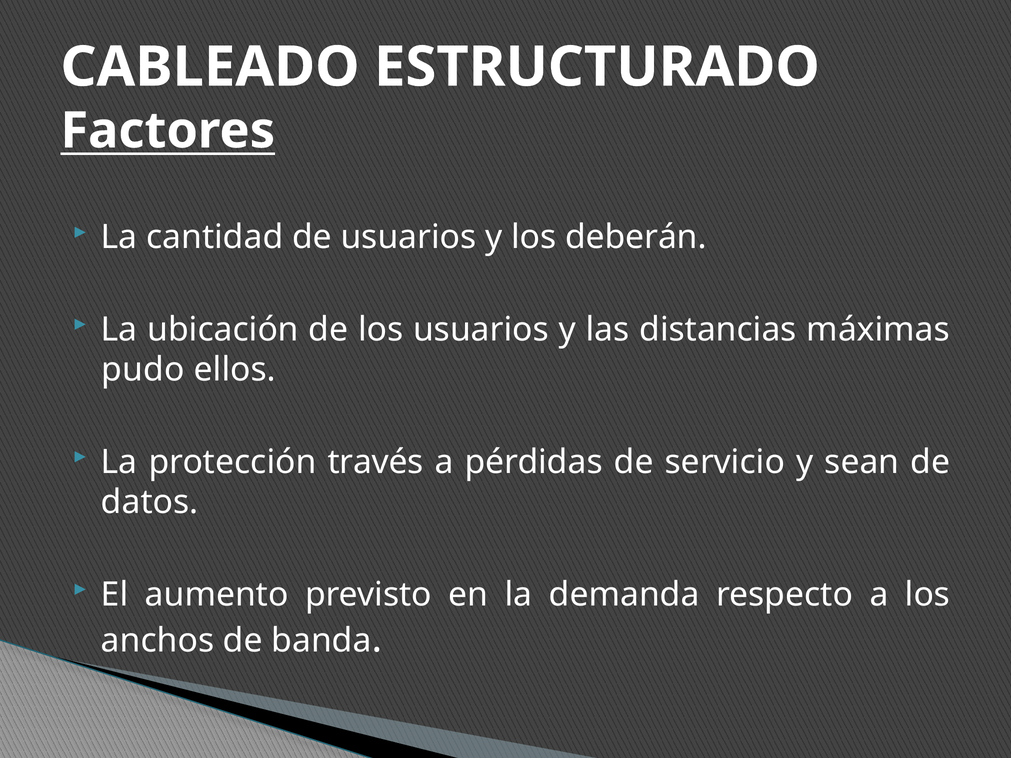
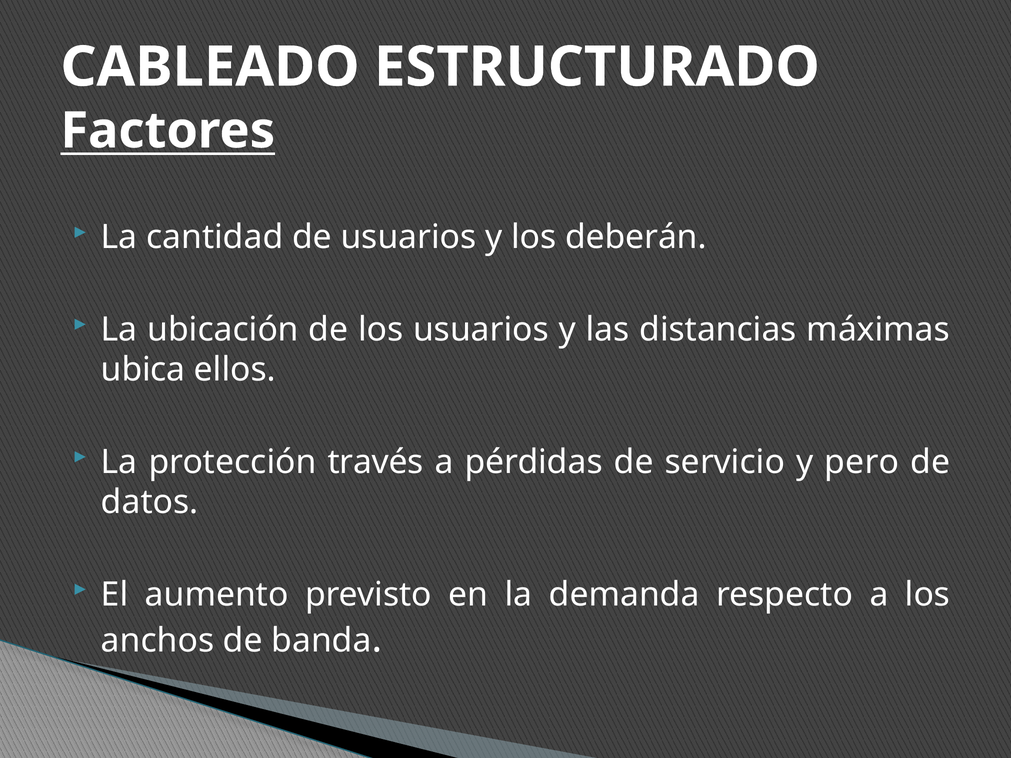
pudo: pudo -> ubica
sean: sean -> pero
